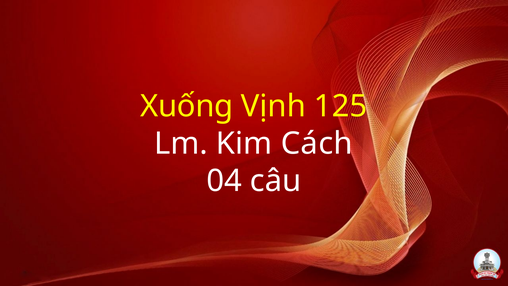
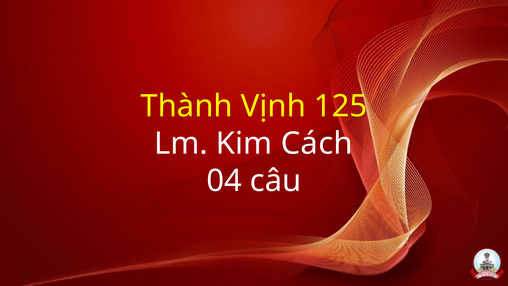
Xuống: Xuống -> Thành
